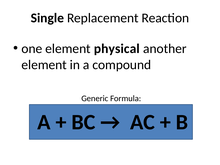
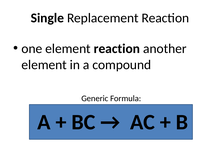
element physical: physical -> reaction
